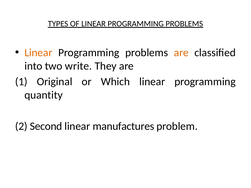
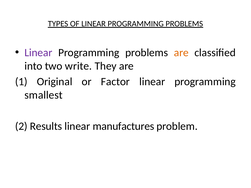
Linear at (38, 53) colour: orange -> purple
Which: Which -> Factor
quantity: quantity -> smallest
Second: Second -> Results
